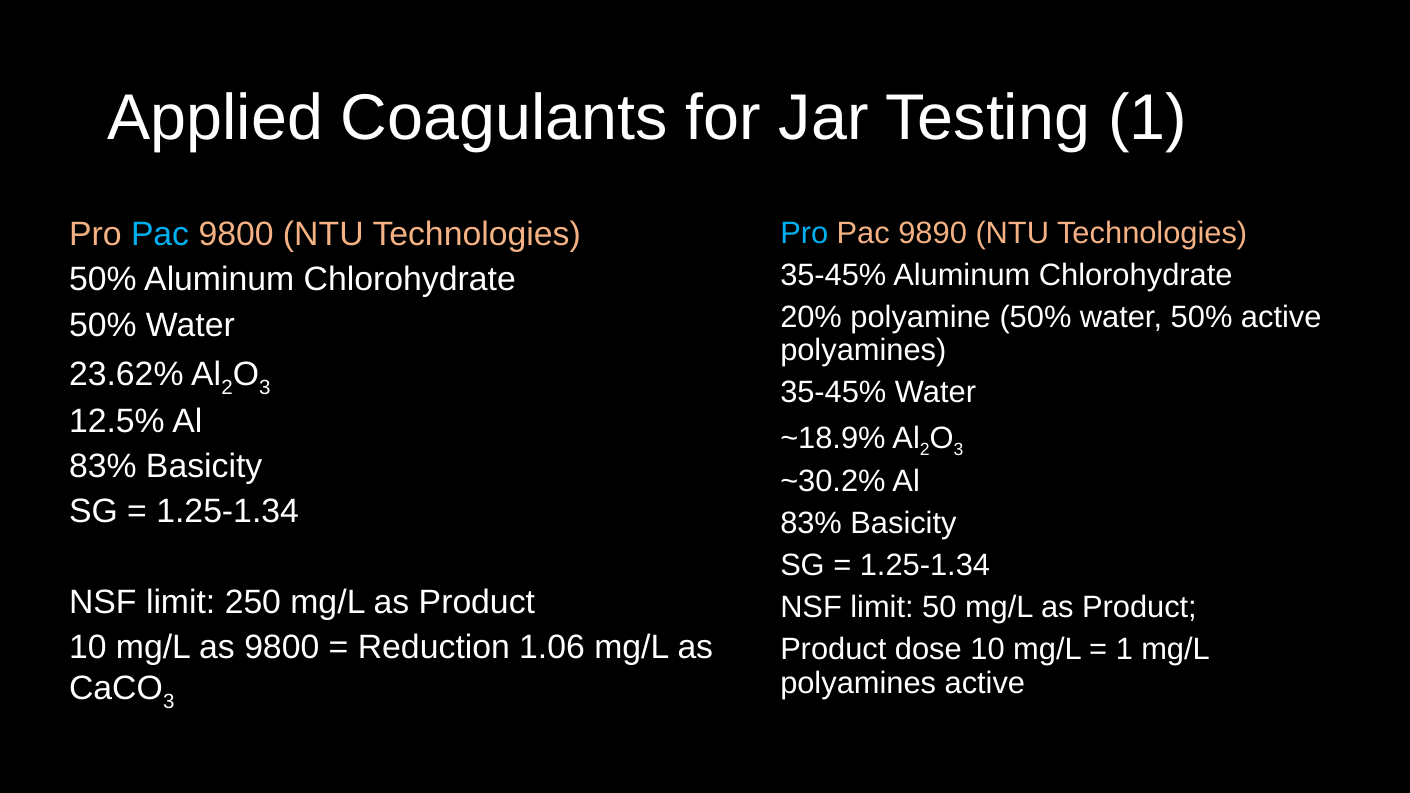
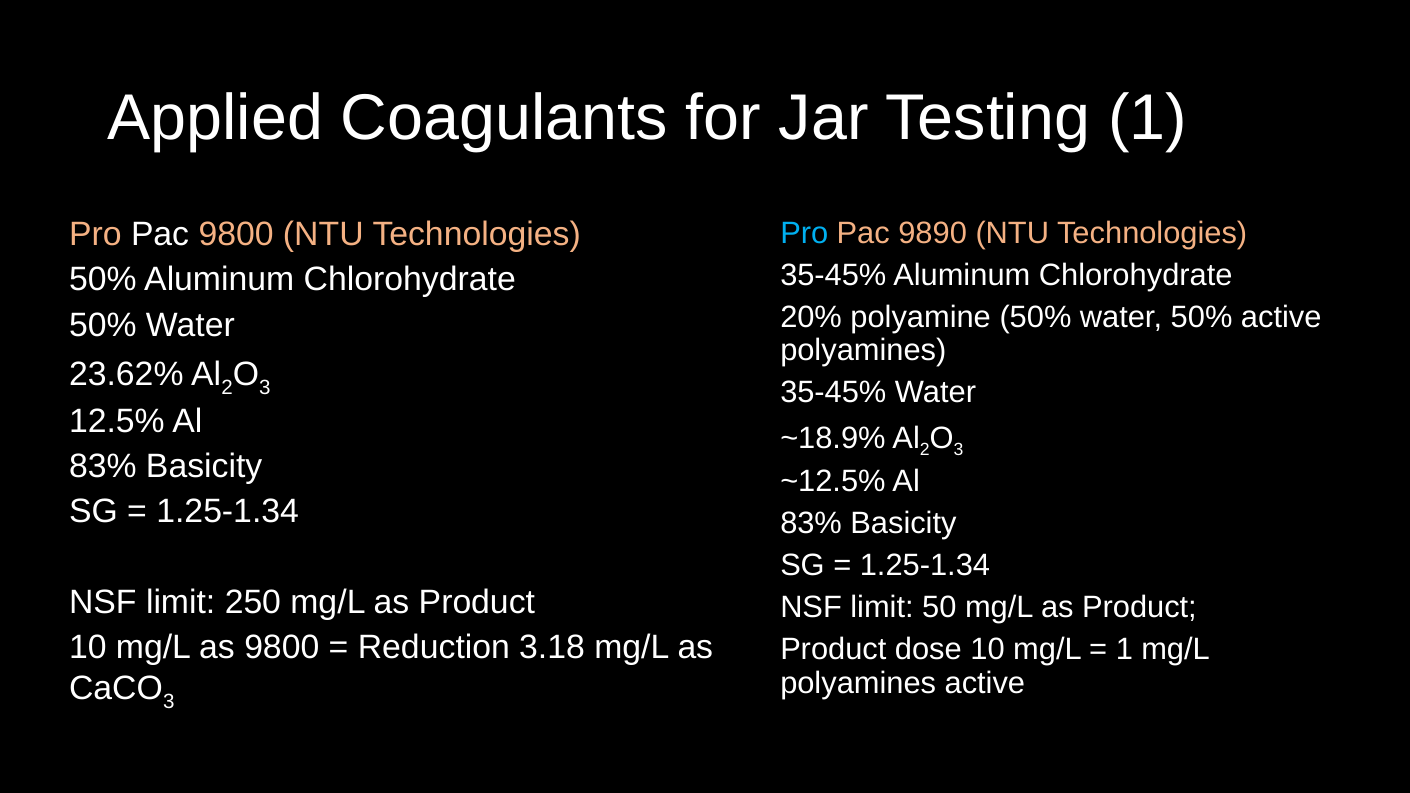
Pac at (160, 234) colour: light blue -> white
~30.2%: ~30.2% -> ~12.5%
1.06: 1.06 -> 3.18
